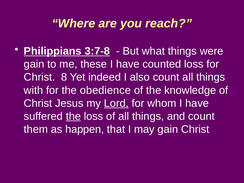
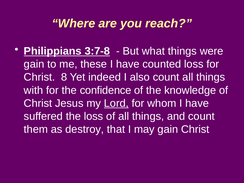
obedience: obedience -> confidence
the at (73, 116) underline: present -> none
happen: happen -> destroy
